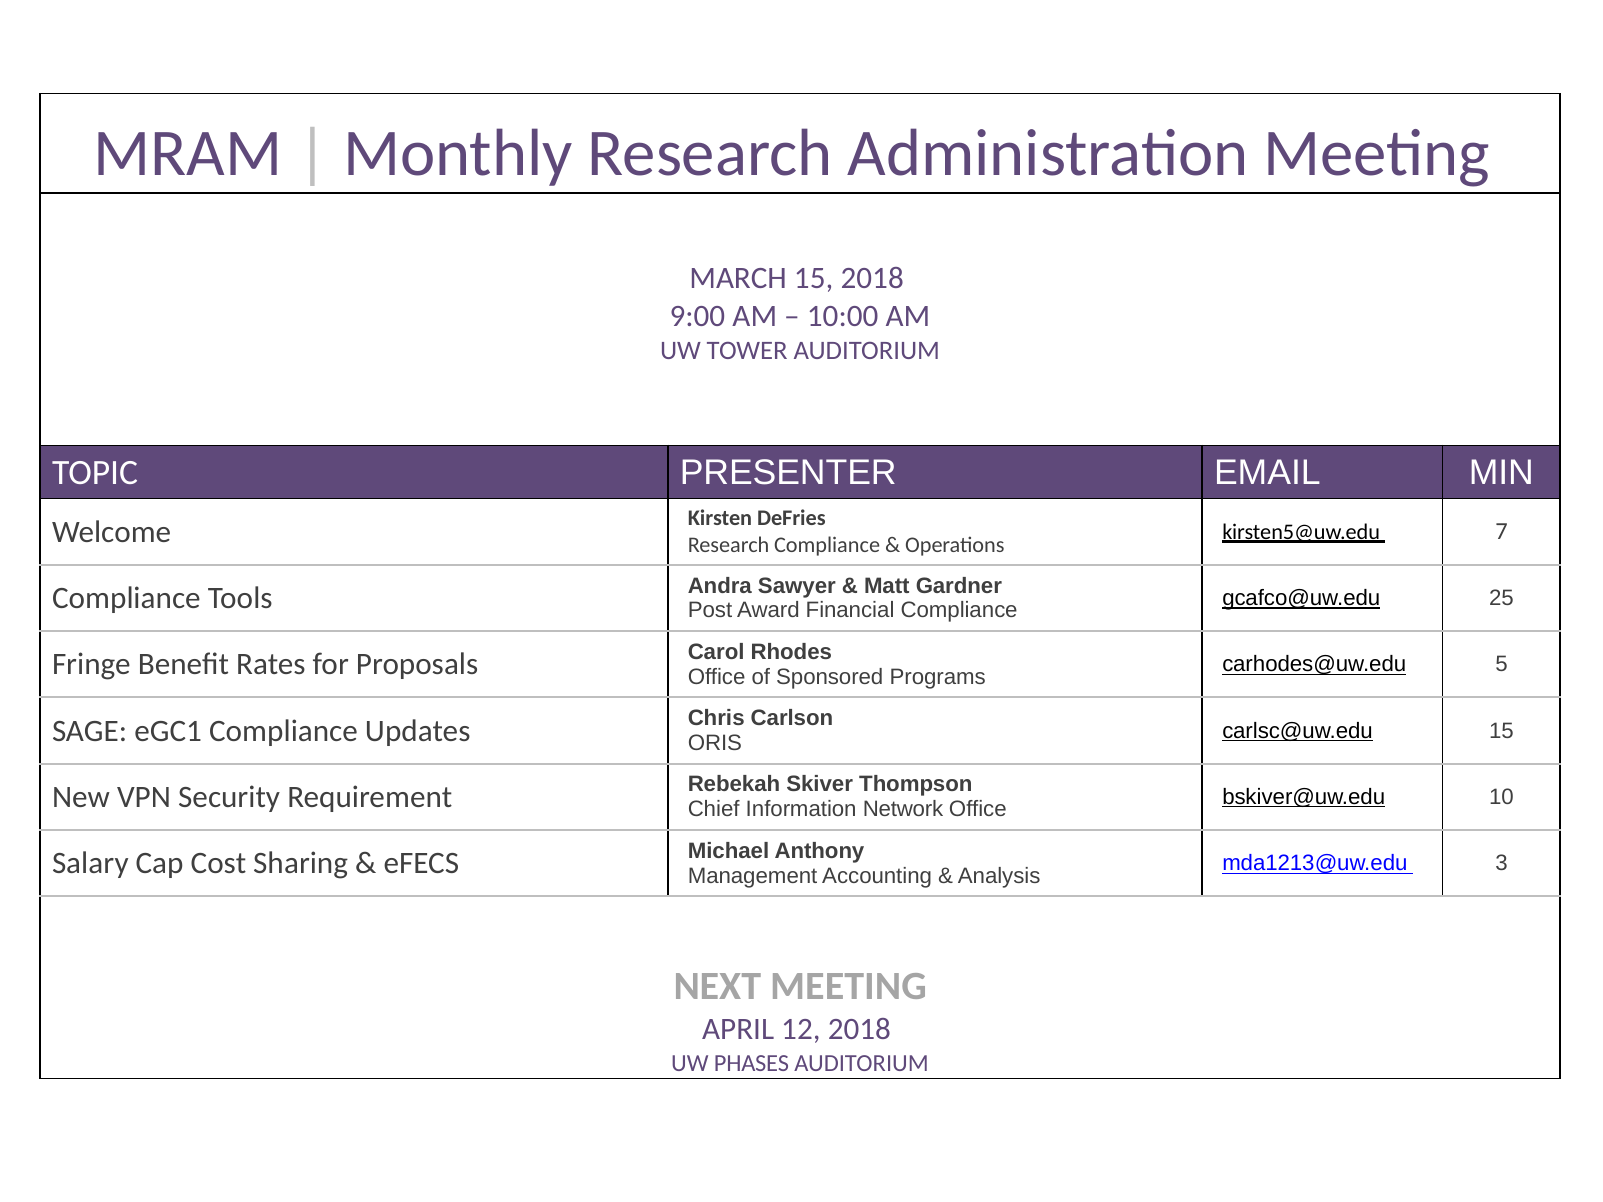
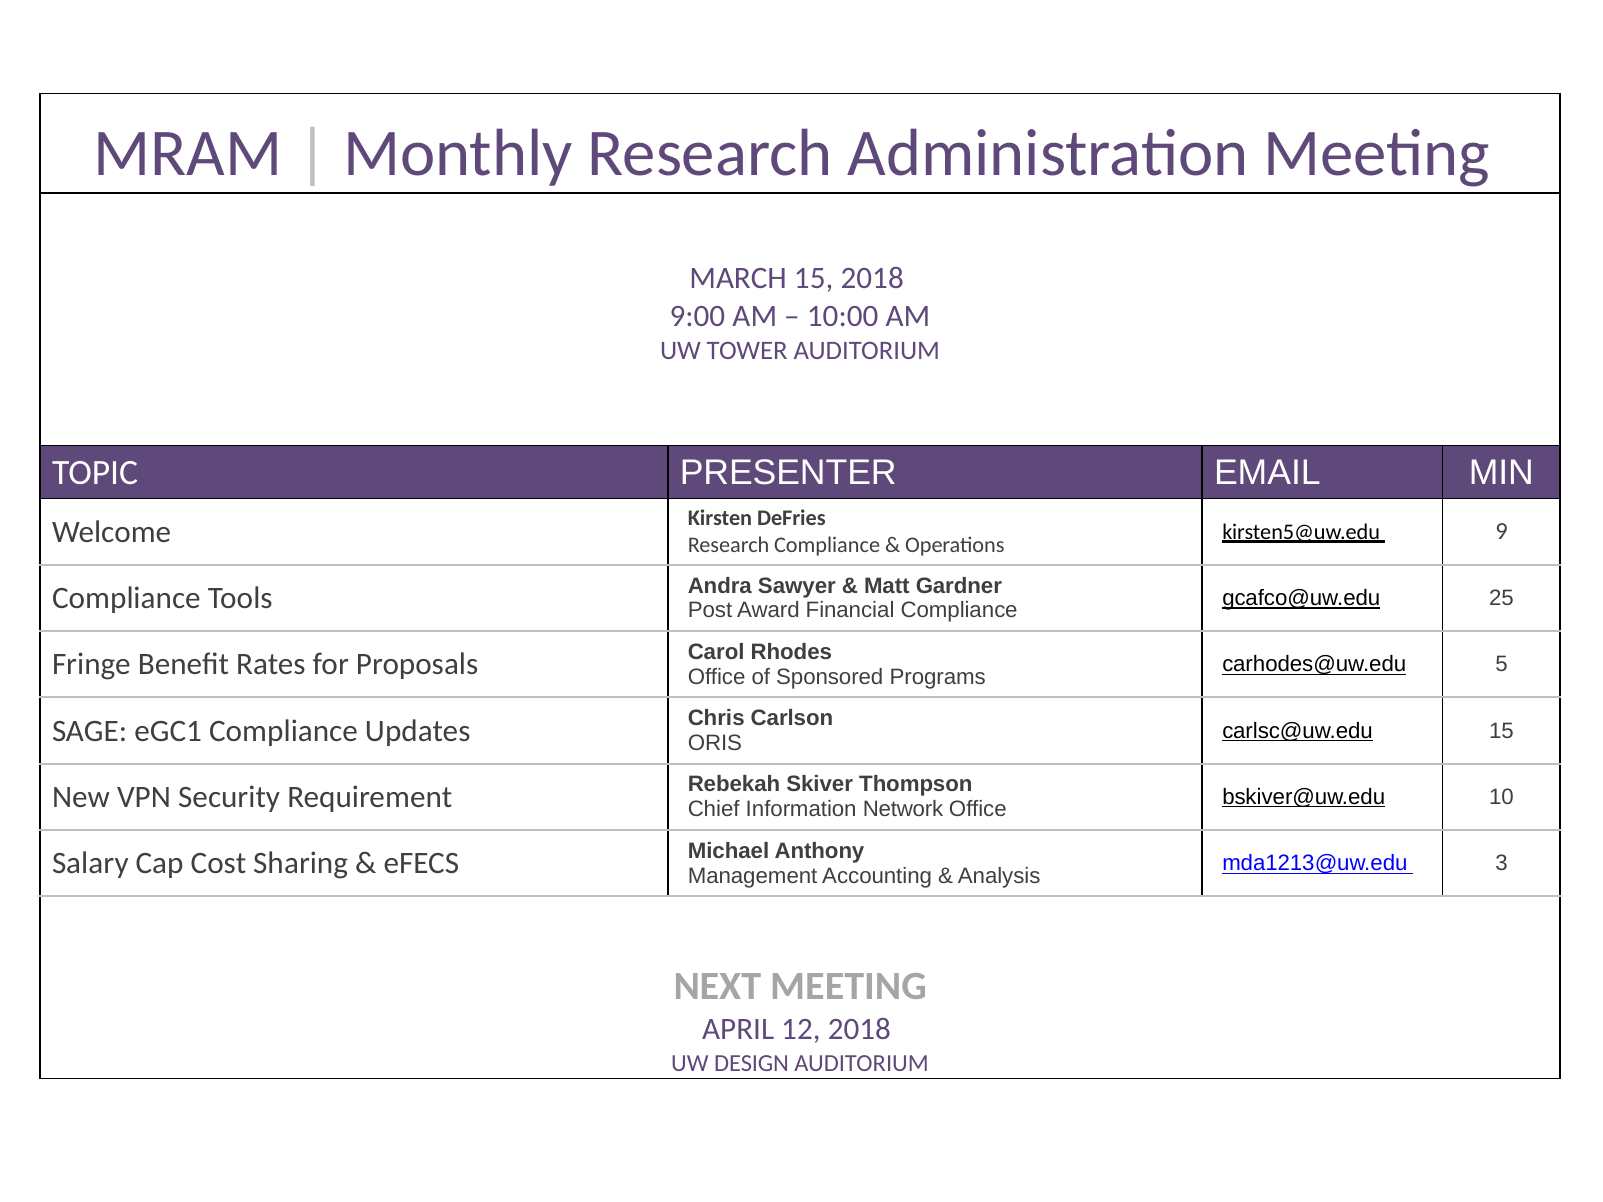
7: 7 -> 9
PHASES: PHASES -> DESIGN
